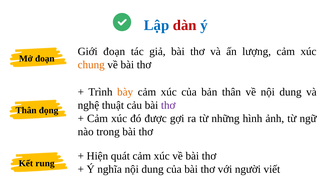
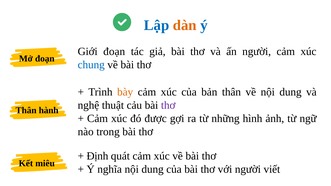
dàn colour: red -> orange
ấn lượng: lượng -> người
chung colour: orange -> blue
đọng: đọng -> hành
Hiện: Hiện -> Định
rung: rung -> miêu
